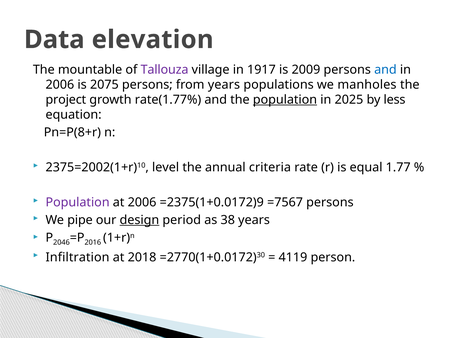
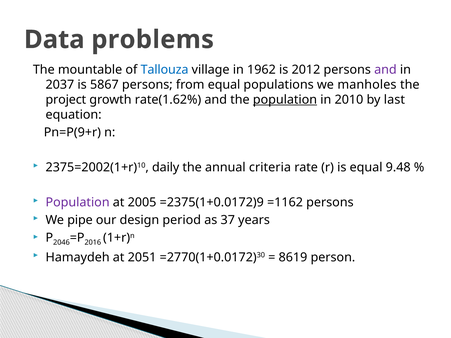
elevation: elevation -> problems
Tallouza colour: purple -> blue
1917: 1917 -> 1962
2009: 2009 -> 2012
and at (385, 70) colour: blue -> purple
2006 at (60, 85): 2006 -> 2037
2075: 2075 -> 5867
from years: years -> equal
rate(1.77%: rate(1.77% -> rate(1.62%
2025: 2025 -> 2010
less: less -> last
Pn=P(8+r: Pn=P(8+r -> Pn=P(9+r
level: level -> daily
1.77: 1.77 -> 9.48
at 2006: 2006 -> 2005
=7567: =7567 -> =1162
design underline: present -> none
38: 38 -> 37
Infiltration: Infiltration -> Hamaydeh
2018: 2018 -> 2051
4119: 4119 -> 8619
